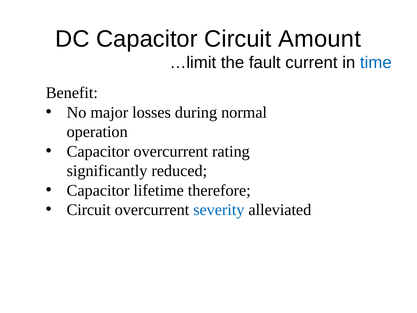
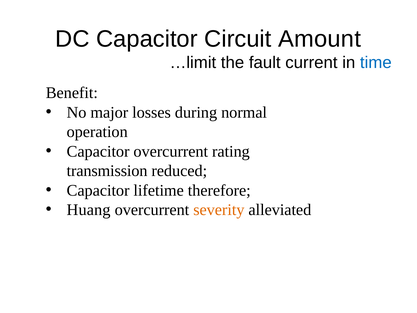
significantly: significantly -> transmission
Circuit at (89, 210): Circuit -> Huang
severity colour: blue -> orange
